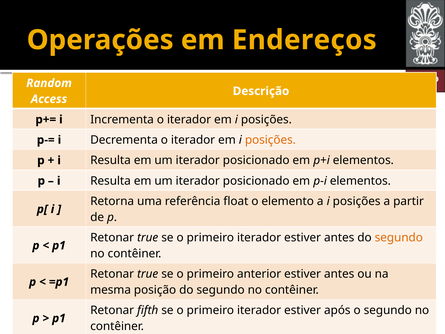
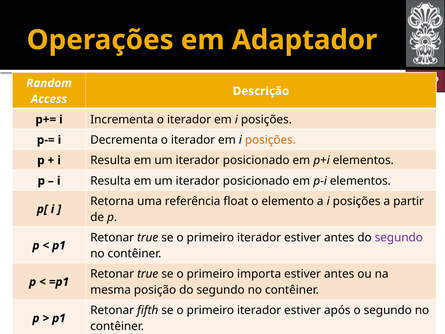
Endereços: Endereços -> Adaptador
segundo at (399, 237) colour: orange -> purple
anterior: anterior -> importa
